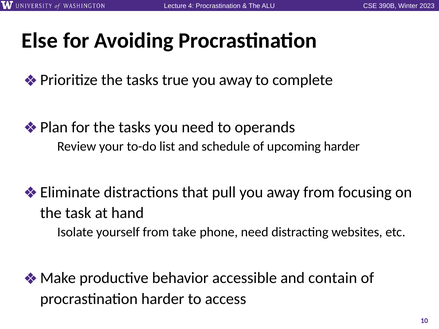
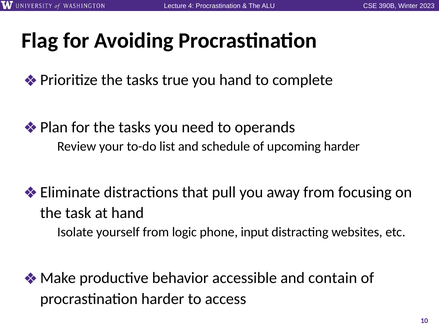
Else: Else -> Flag
away at (236, 80): away -> hand
take: take -> logic
phone need: need -> input
